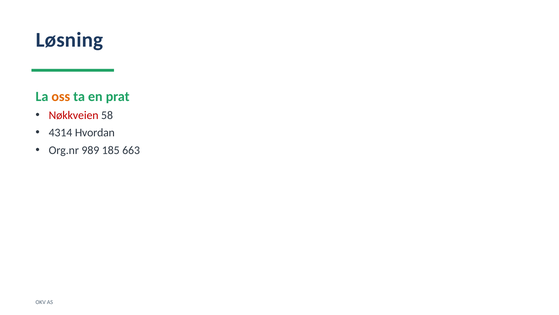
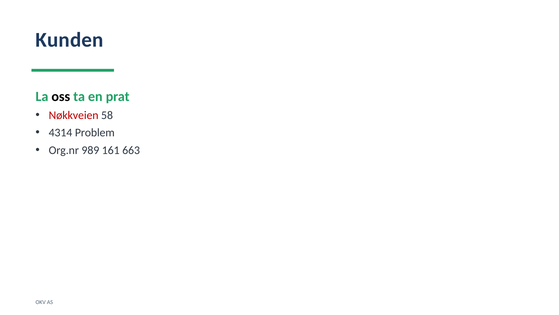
Løsning: Løsning -> Kunden
oss colour: orange -> black
Hvordan: Hvordan -> Problem
185: 185 -> 161
